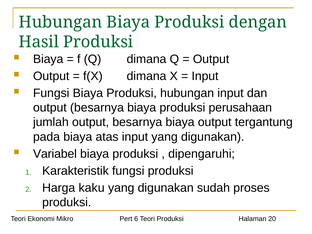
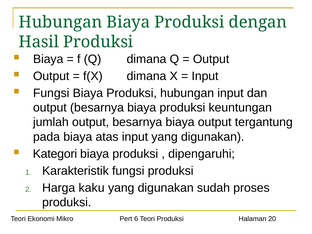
perusahaan: perusahaan -> keuntungan
Variabel: Variabel -> Kategori
